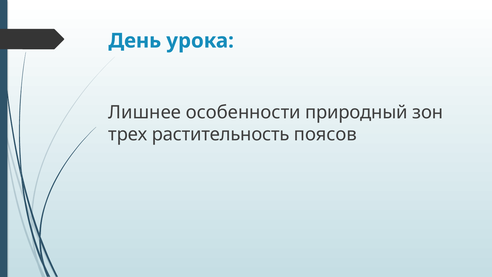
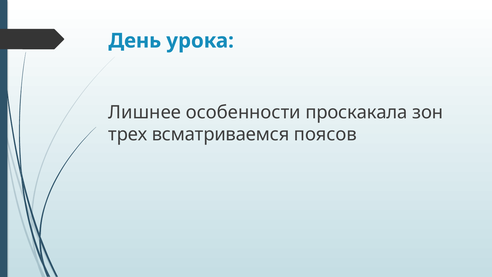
природный: природный -> проскакала
растительность: растительность -> всматриваемся
